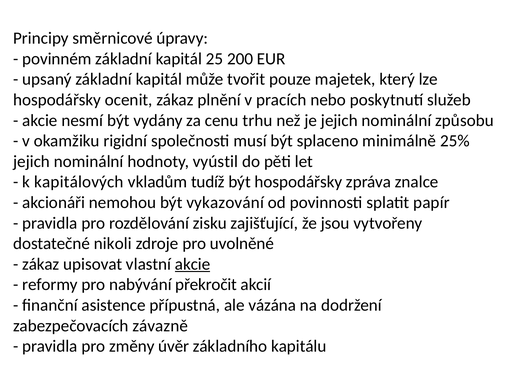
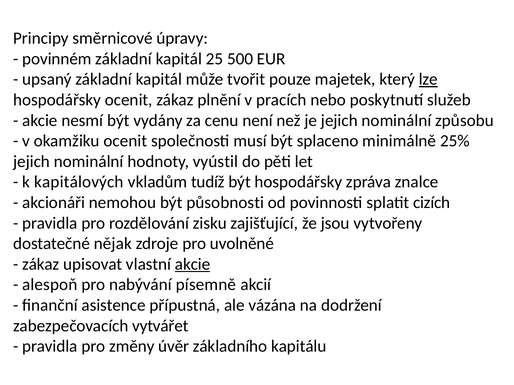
200: 200 -> 500
lze underline: none -> present
trhu: trhu -> není
okamžiku rigidní: rigidní -> ocenit
vykazování: vykazování -> působnosti
papír: papír -> cizích
nikoli: nikoli -> nějak
reformy: reformy -> alespoň
překročit: překročit -> písemně
závazně: závazně -> vytvářet
